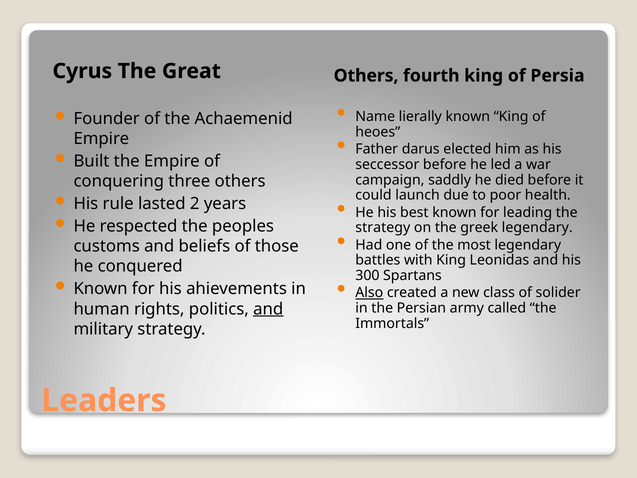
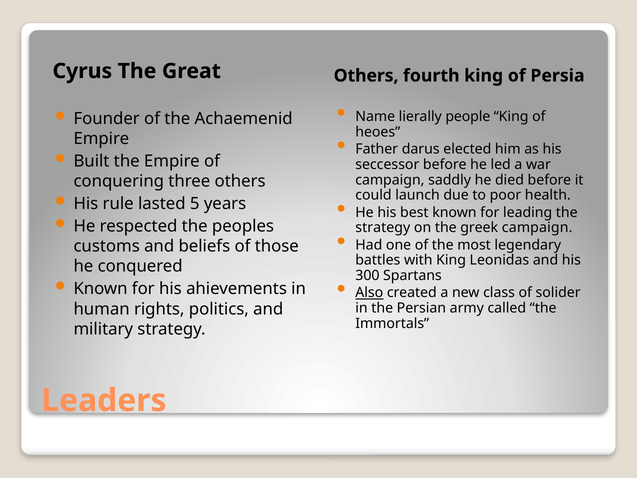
lierally known: known -> people
2: 2 -> 5
greek legendary: legendary -> campaign
and at (268, 309) underline: present -> none
